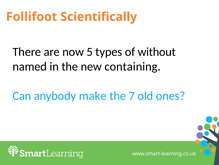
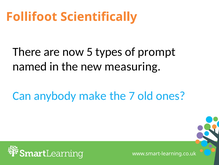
without: without -> prompt
containing: containing -> measuring
